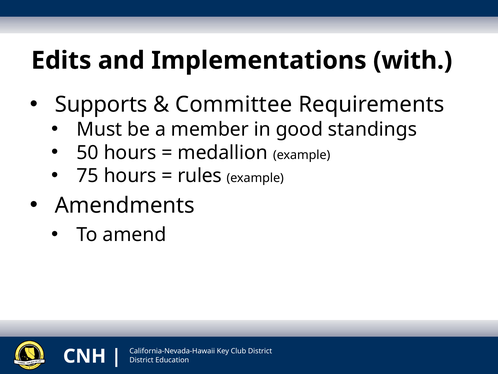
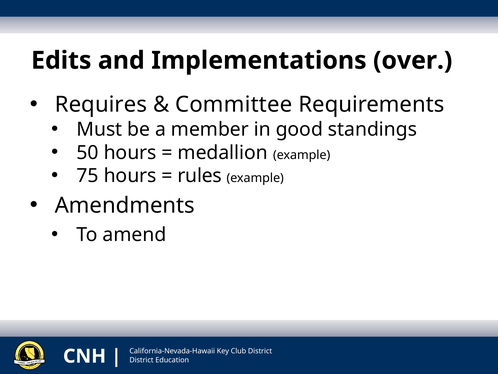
with: with -> over
Supports: Supports -> Requires
